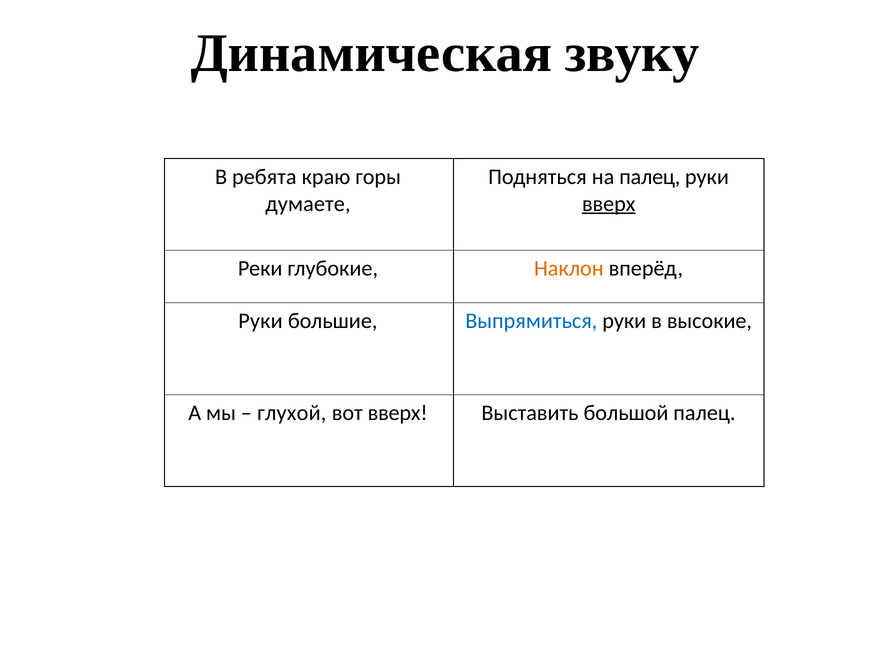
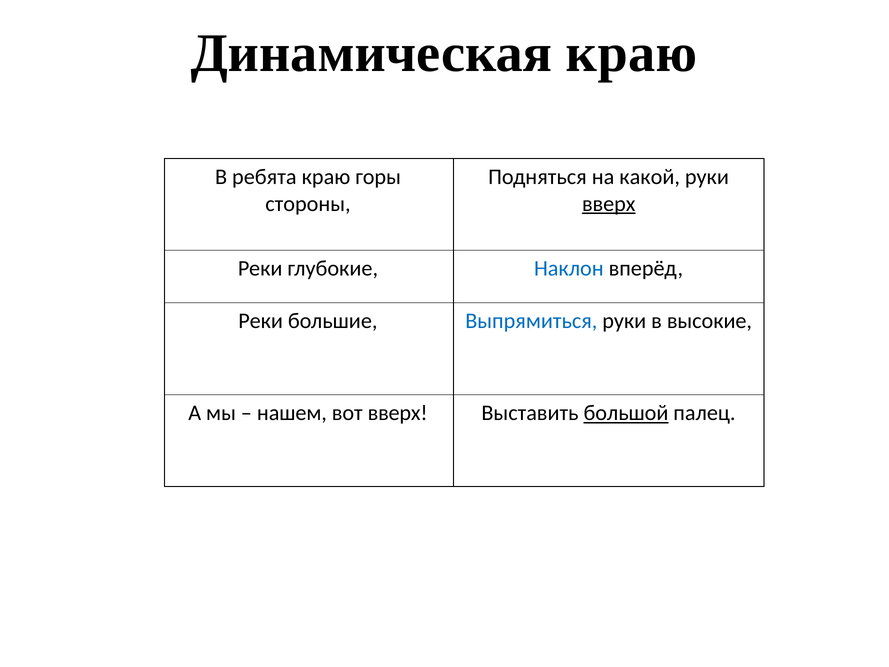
Динамическая звуку: звуку -> краю
на палец: палец -> какой
думаете: думаете -> стороны
Наклон colour: orange -> blue
Руки at (260, 321): Руки -> Реки
глухой: глухой -> нашем
большой underline: none -> present
